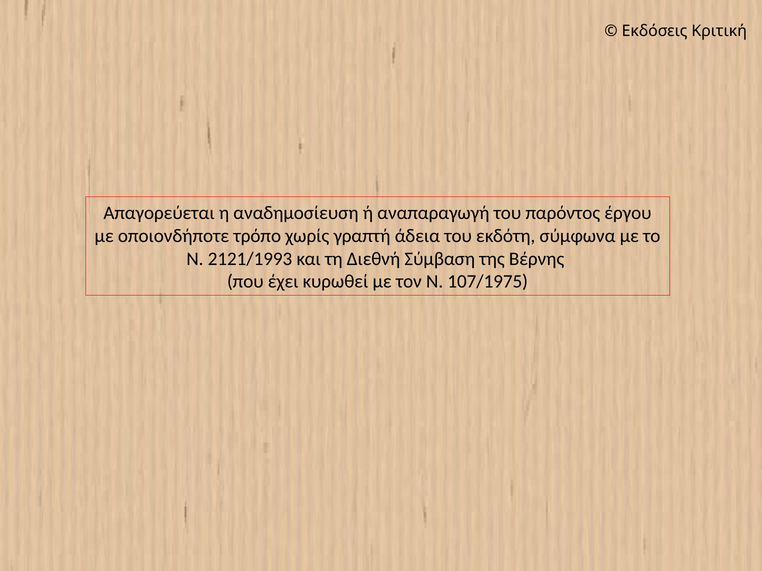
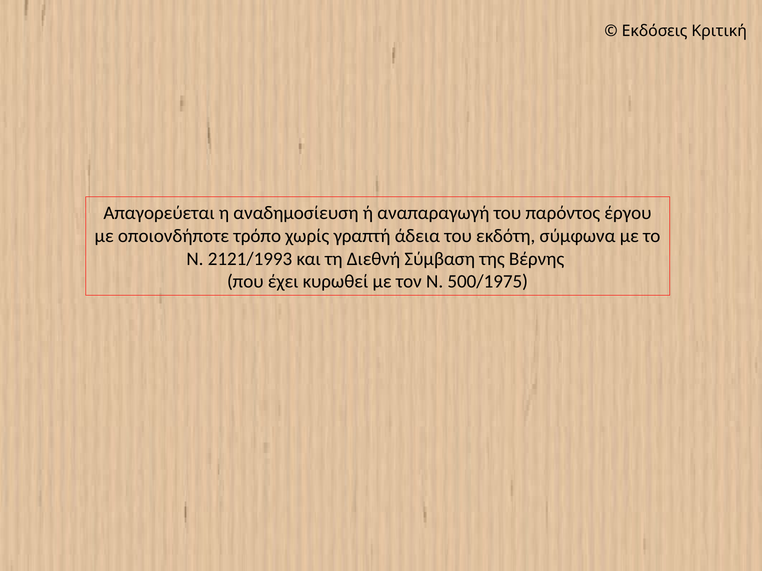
107/1975: 107/1975 -> 500/1975
